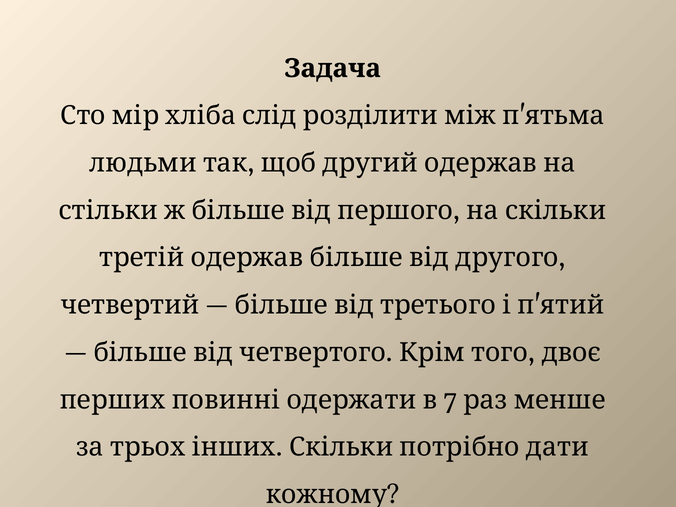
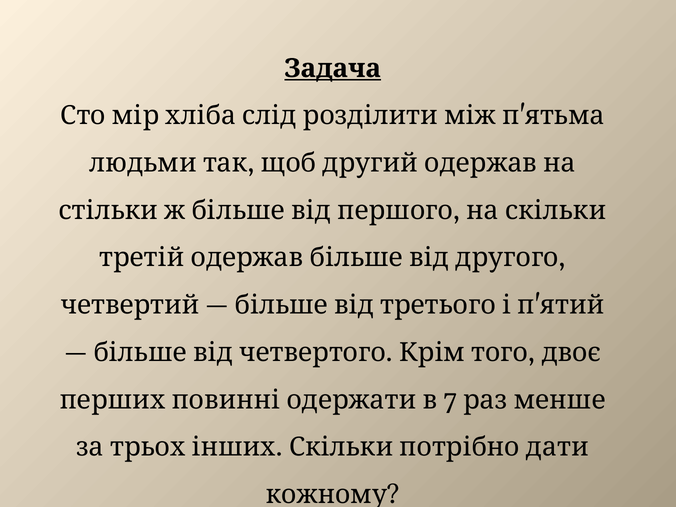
Задача underline: none -> present
